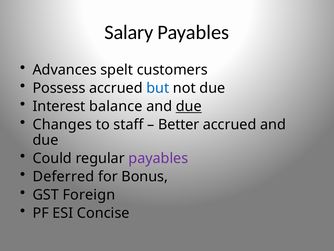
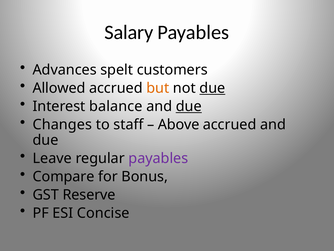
Possess: Possess -> Allowed
but colour: blue -> orange
due at (212, 88) underline: none -> present
Better: Better -> Above
Could: Could -> Leave
Deferred: Deferred -> Compare
Foreign: Foreign -> Reserve
